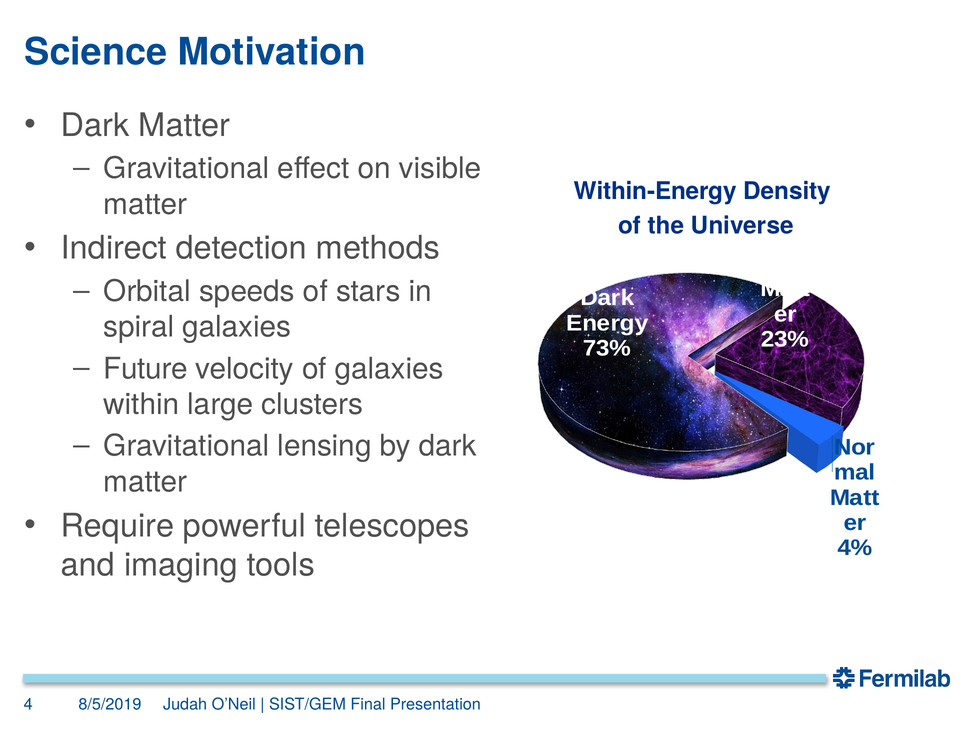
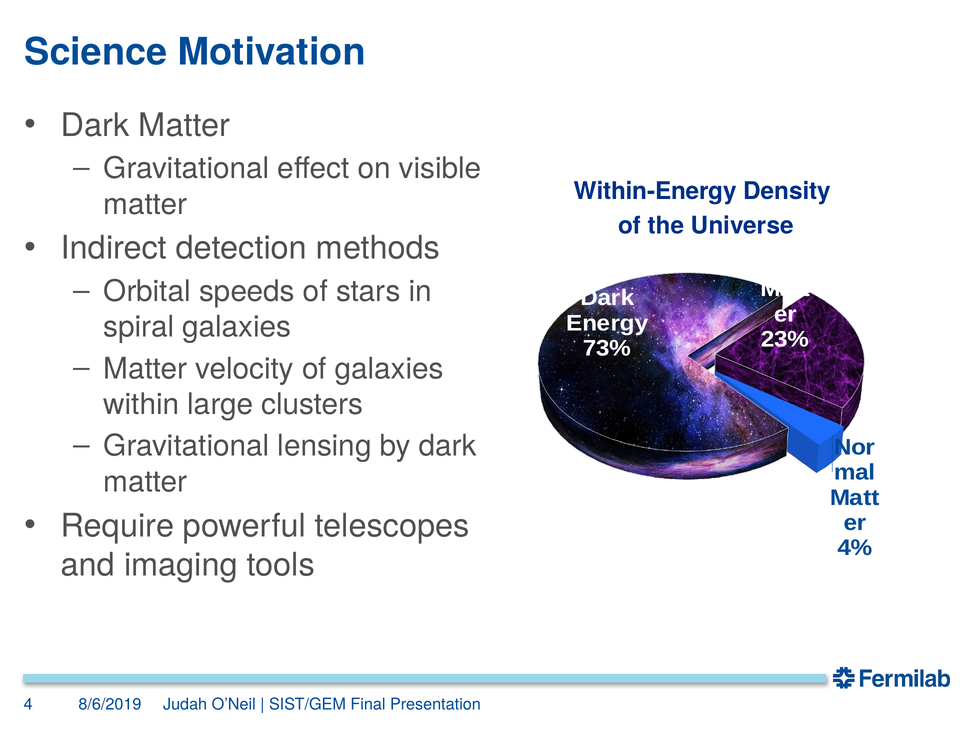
Future at (145, 368): Future -> Matter
8/5/2019: 8/5/2019 -> 8/6/2019
